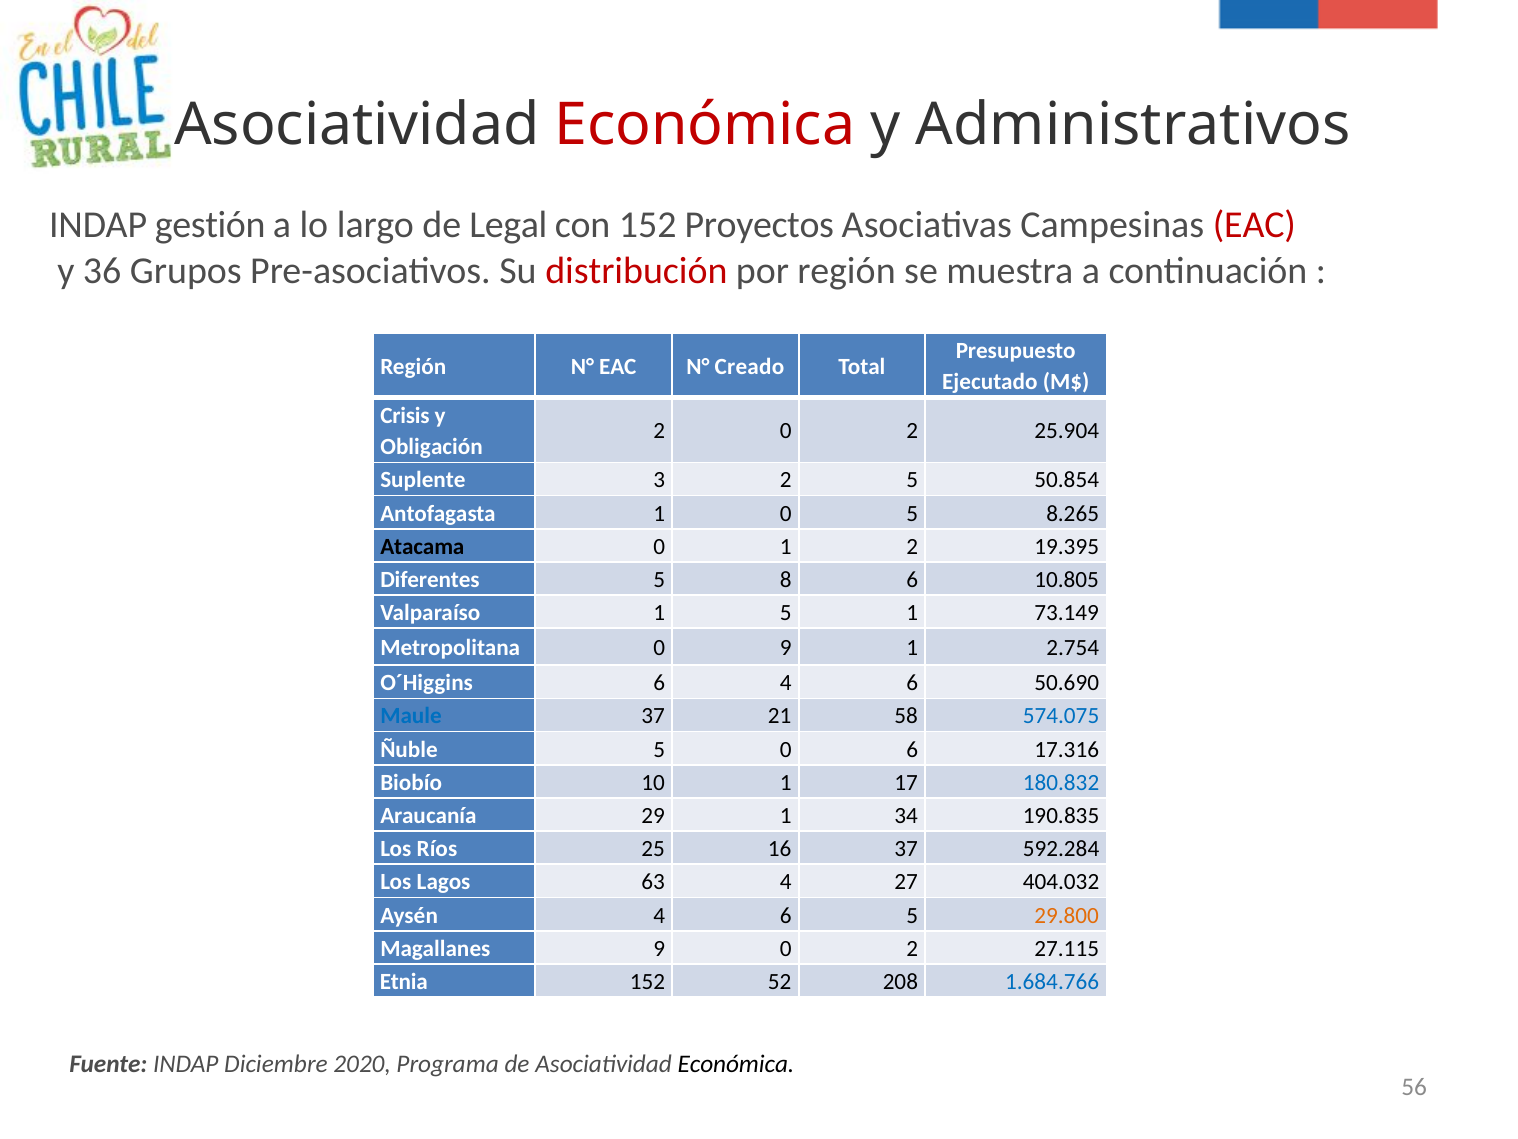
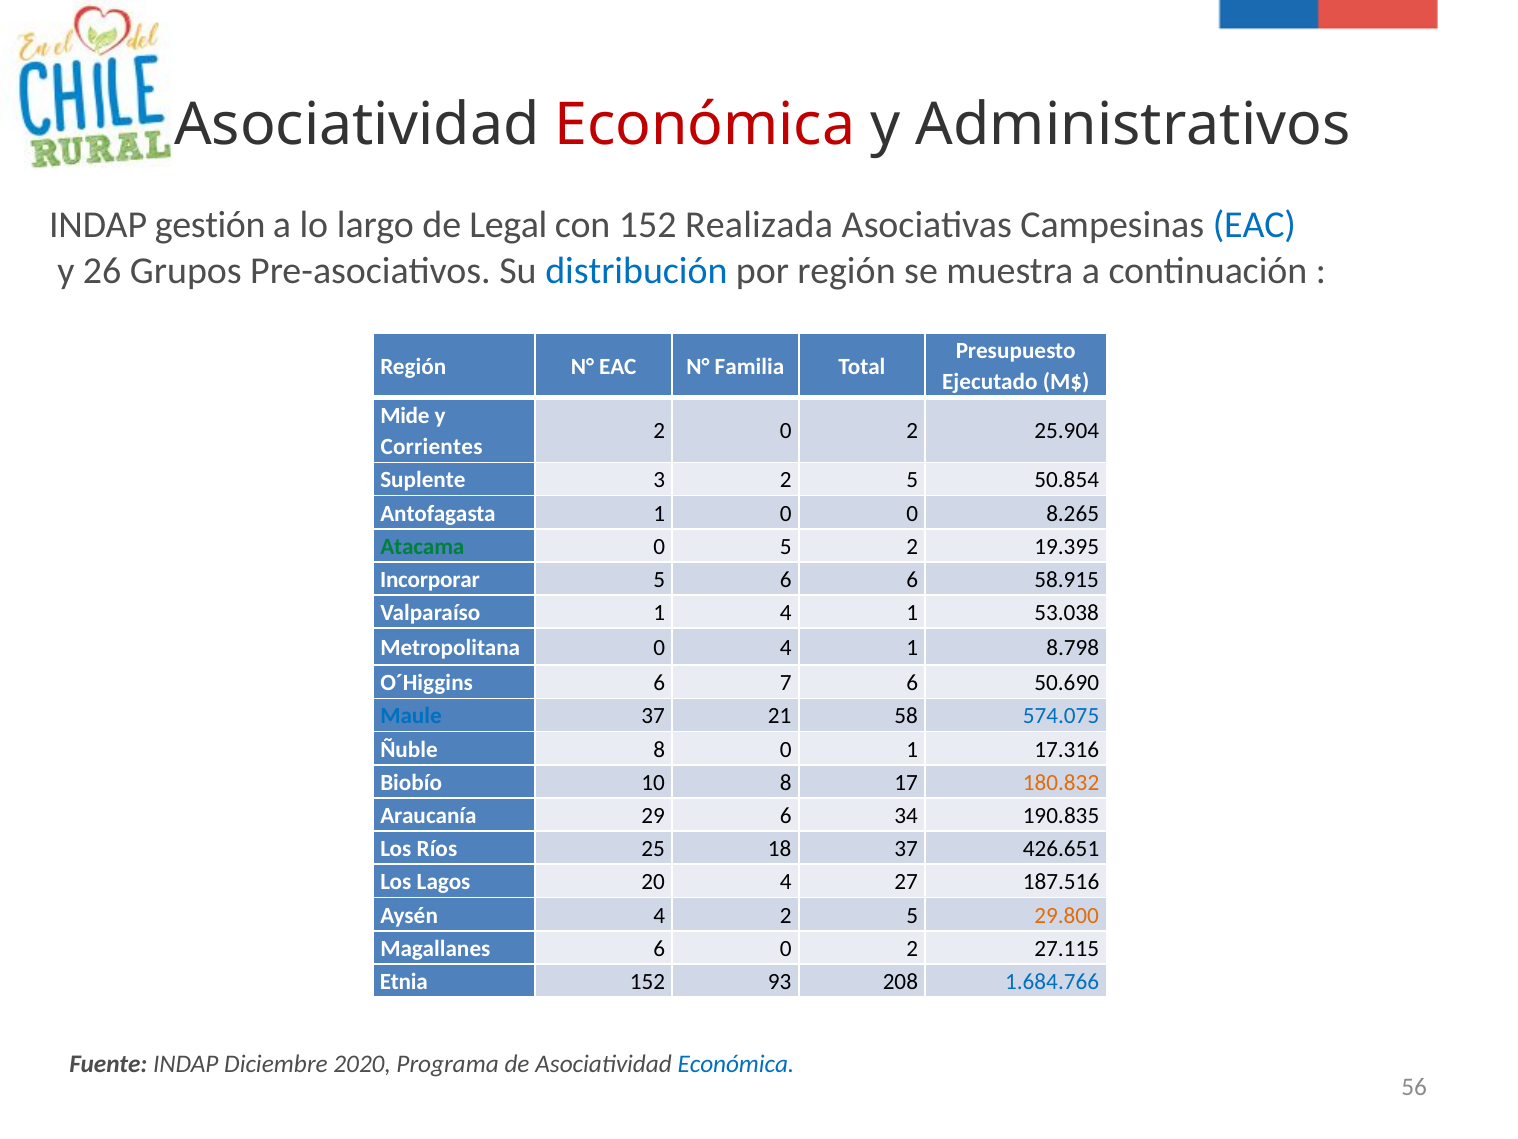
Proyectos: Proyectos -> Realizada
EAC at (1254, 225) colour: red -> blue
36: 36 -> 26
distribución colour: red -> blue
Creado: Creado -> Familia
Crisis: Crisis -> Mide
Obligación: Obligación -> Corrientes
0 5: 5 -> 0
Atacama colour: black -> green
0 1: 1 -> 5
Diferentes: Diferentes -> Incorporar
5 8: 8 -> 6
10.805: 10.805 -> 58.915
1 5: 5 -> 4
73.149: 73.149 -> 53.038
0 9: 9 -> 4
2.754: 2.754 -> 8.798
6 4: 4 -> 7
Ñuble 5: 5 -> 8
0 6: 6 -> 1
10 1: 1 -> 8
180.832 colour: blue -> orange
29 1: 1 -> 6
16: 16 -> 18
592.284: 592.284 -> 426.651
63: 63 -> 20
404.032: 404.032 -> 187.516
Aysén 4 6: 6 -> 2
Magallanes 9: 9 -> 6
52: 52 -> 93
Económica at (736, 1064) colour: black -> blue
